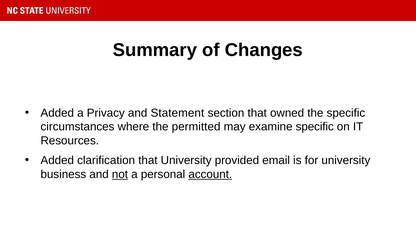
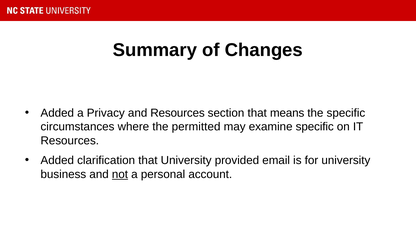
and Statement: Statement -> Resources
owned: owned -> means
account underline: present -> none
